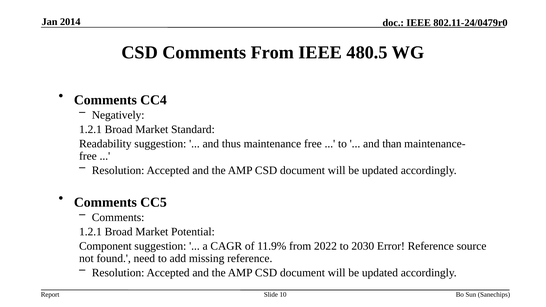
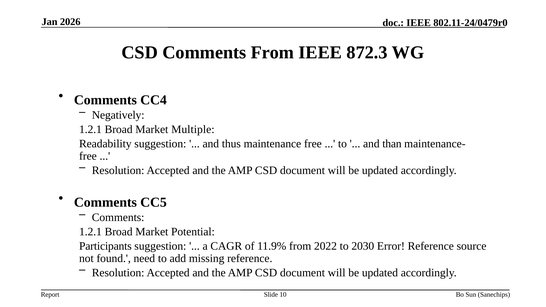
2014: 2014 -> 2026
480.5: 480.5 -> 872.3
Standard: Standard -> Multiple
Component: Component -> Participants
